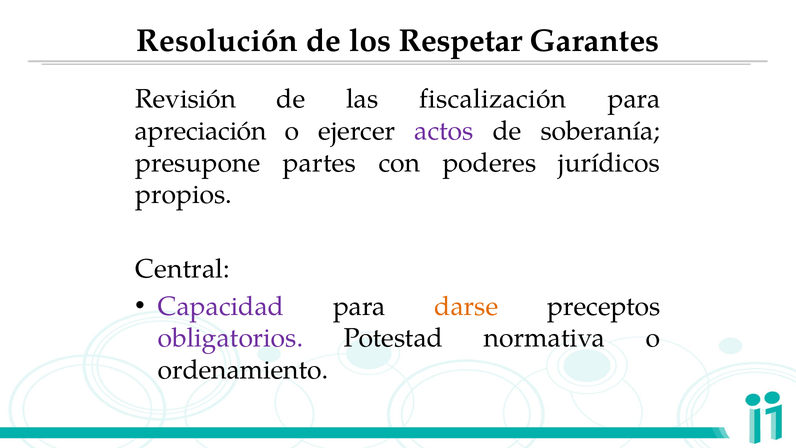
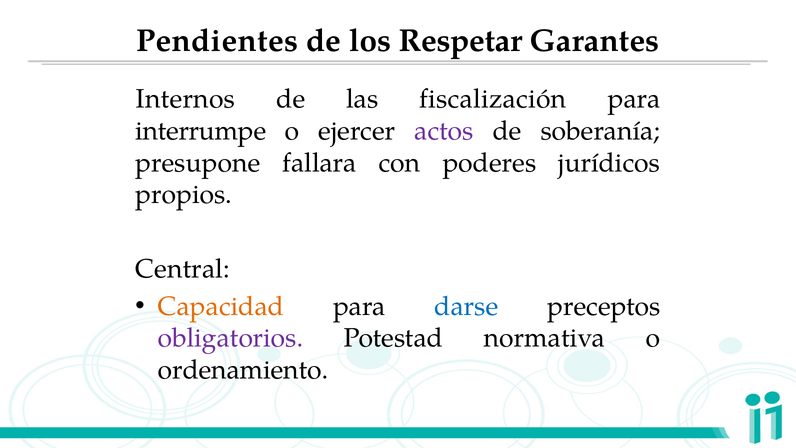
Resolución: Resolución -> Pendientes
Revisión: Revisión -> Internos
apreciación: apreciación -> interrumpe
partes: partes -> fallara
Capacidad colour: purple -> orange
darse colour: orange -> blue
